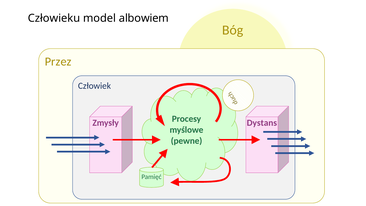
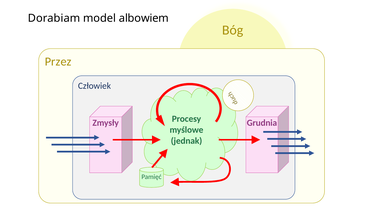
Człowieku: Człowieku -> Dorabiam
Dystans: Dystans -> Grudnia
pewne: pewne -> jednak
